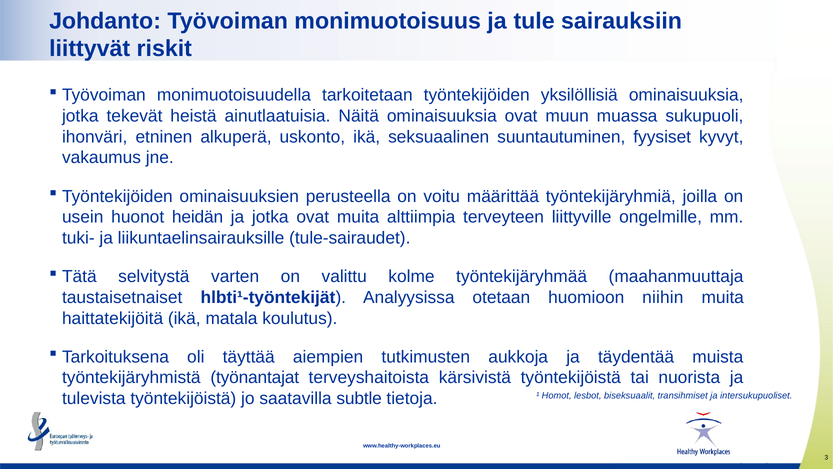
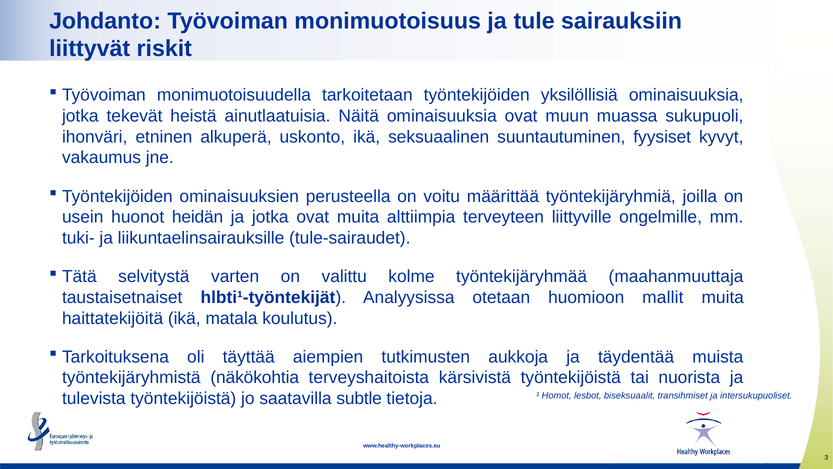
niihin: niihin -> mallit
työnantajat: työnantajat -> näkökohtia
